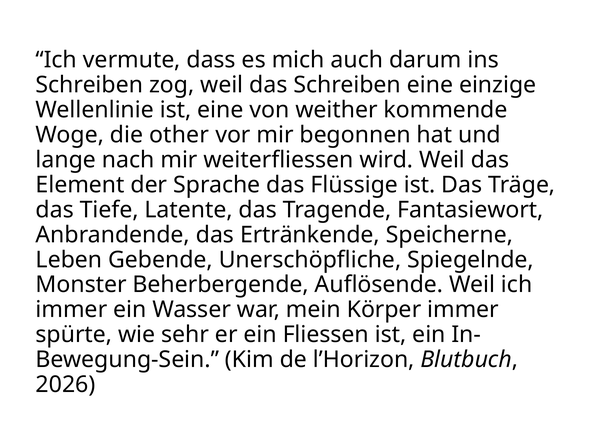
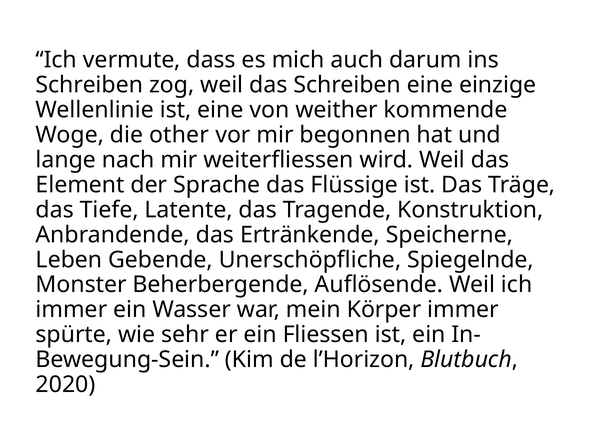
Fantasiewort: Fantasiewort -> Konstruktion
2026: 2026 -> 2020
